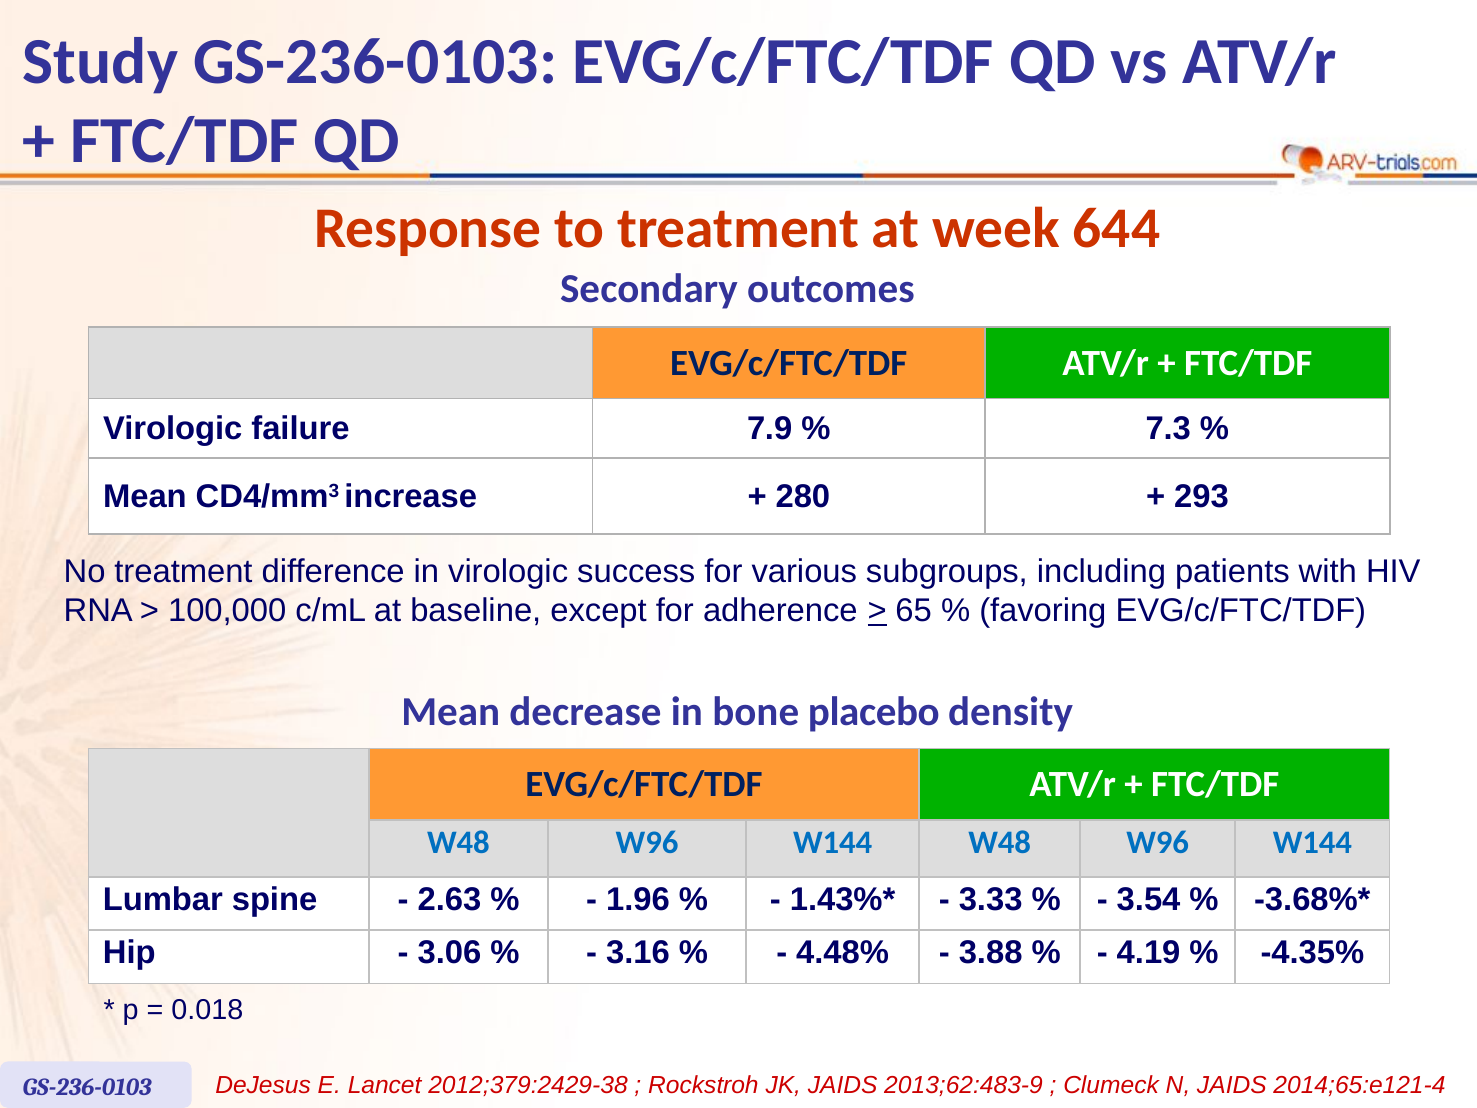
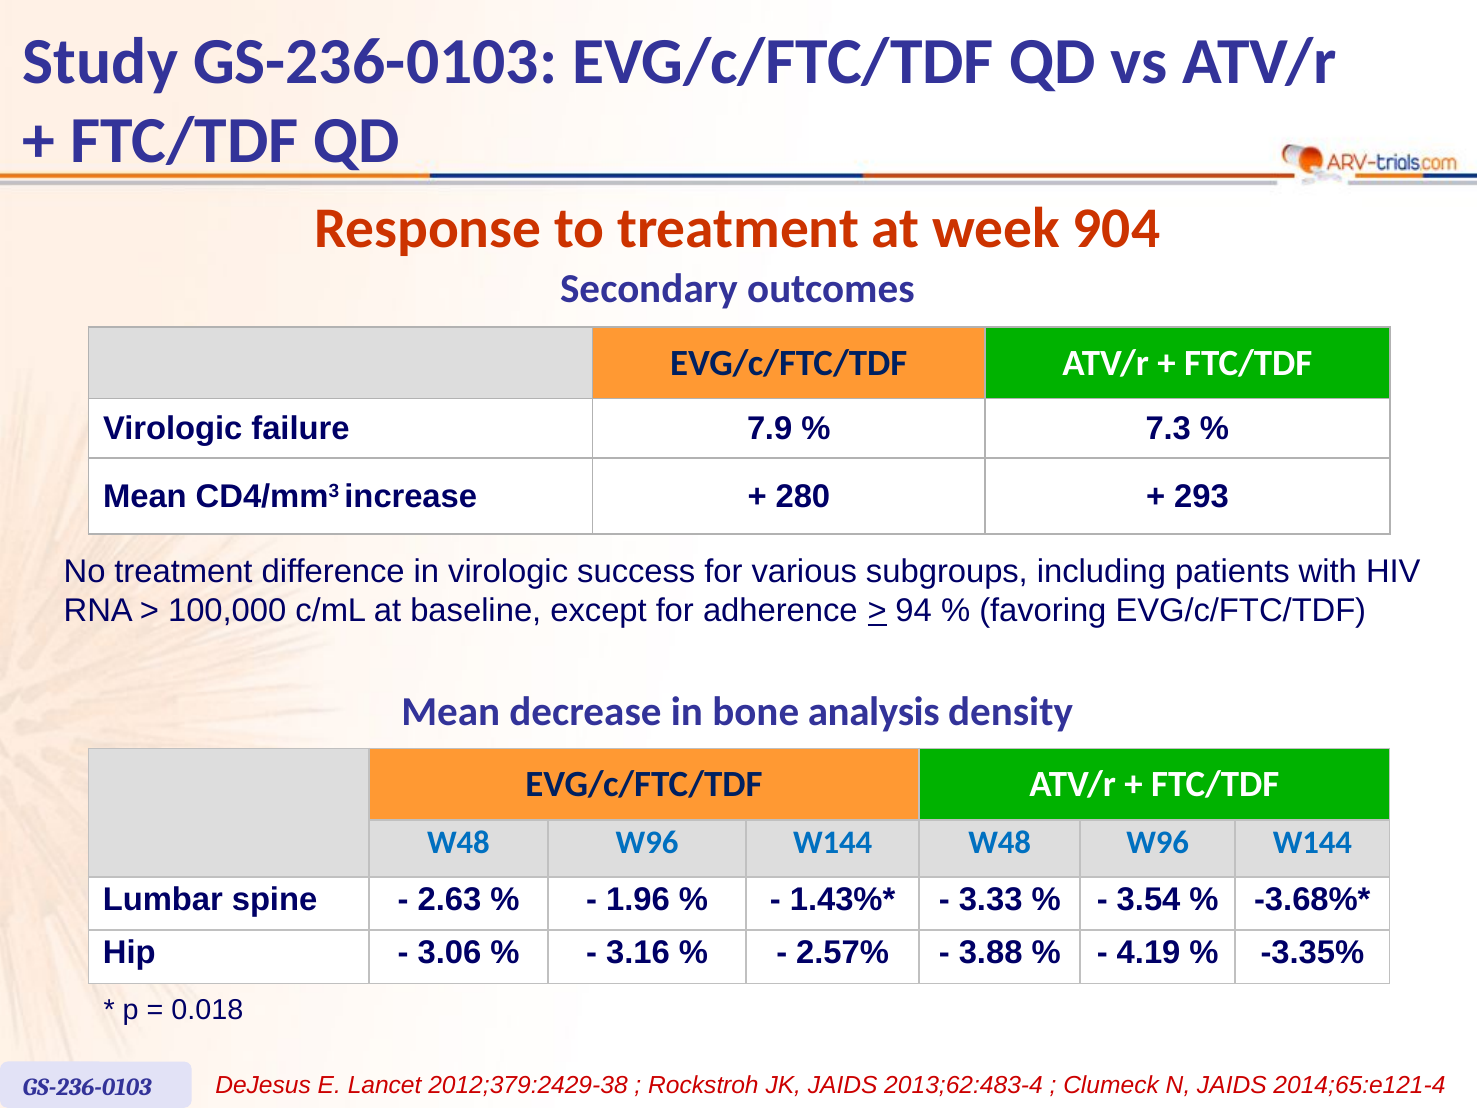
644: 644 -> 904
65: 65 -> 94
placebo: placebo -> analysis
4.48%: 4.48% -> 2.57%
-4.35%: -4.35% -> -3.35%
2013;62:483-9: 2013;62:483-9 -> 2013;62:483-4
